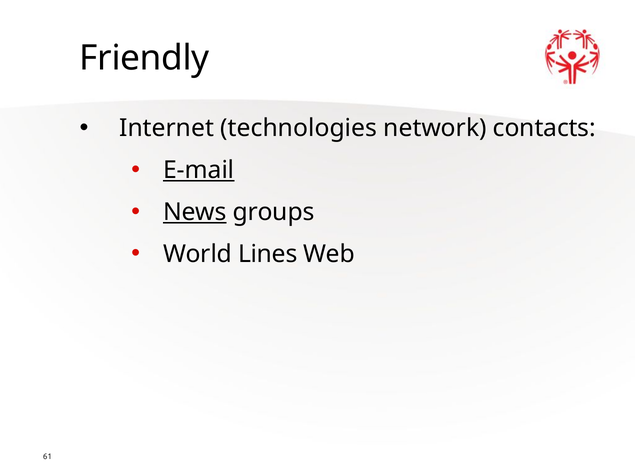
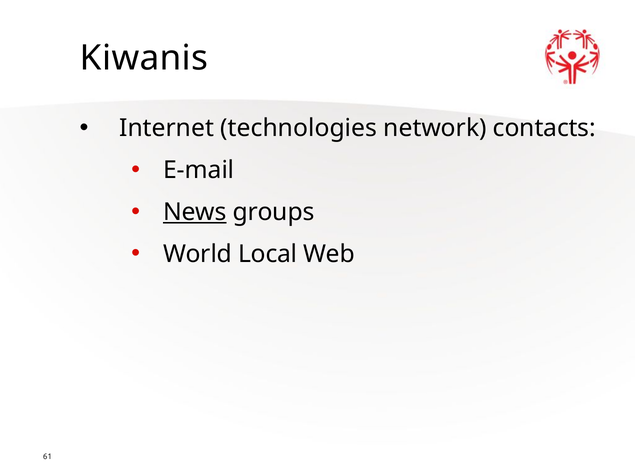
Friendly: Friendly -> Kiwanis
E-mail underline: present -> none
Lines: Lines -> Local
